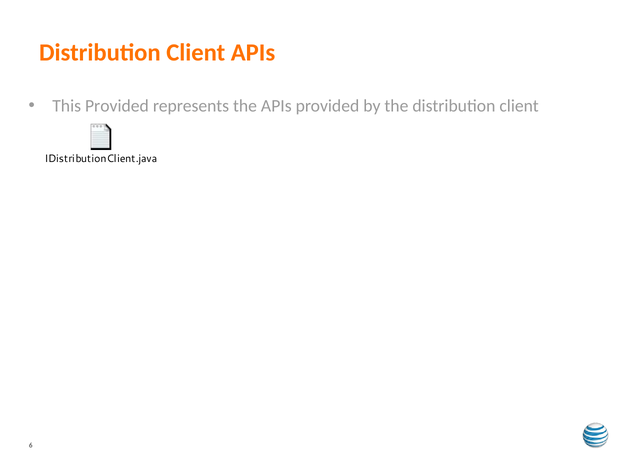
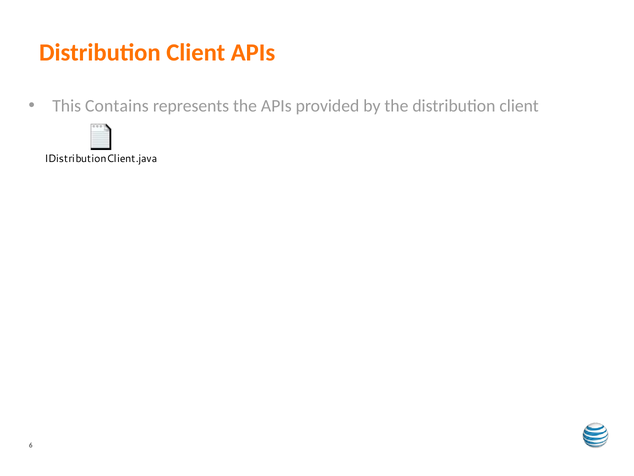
This Provided: Provided -> Contains
